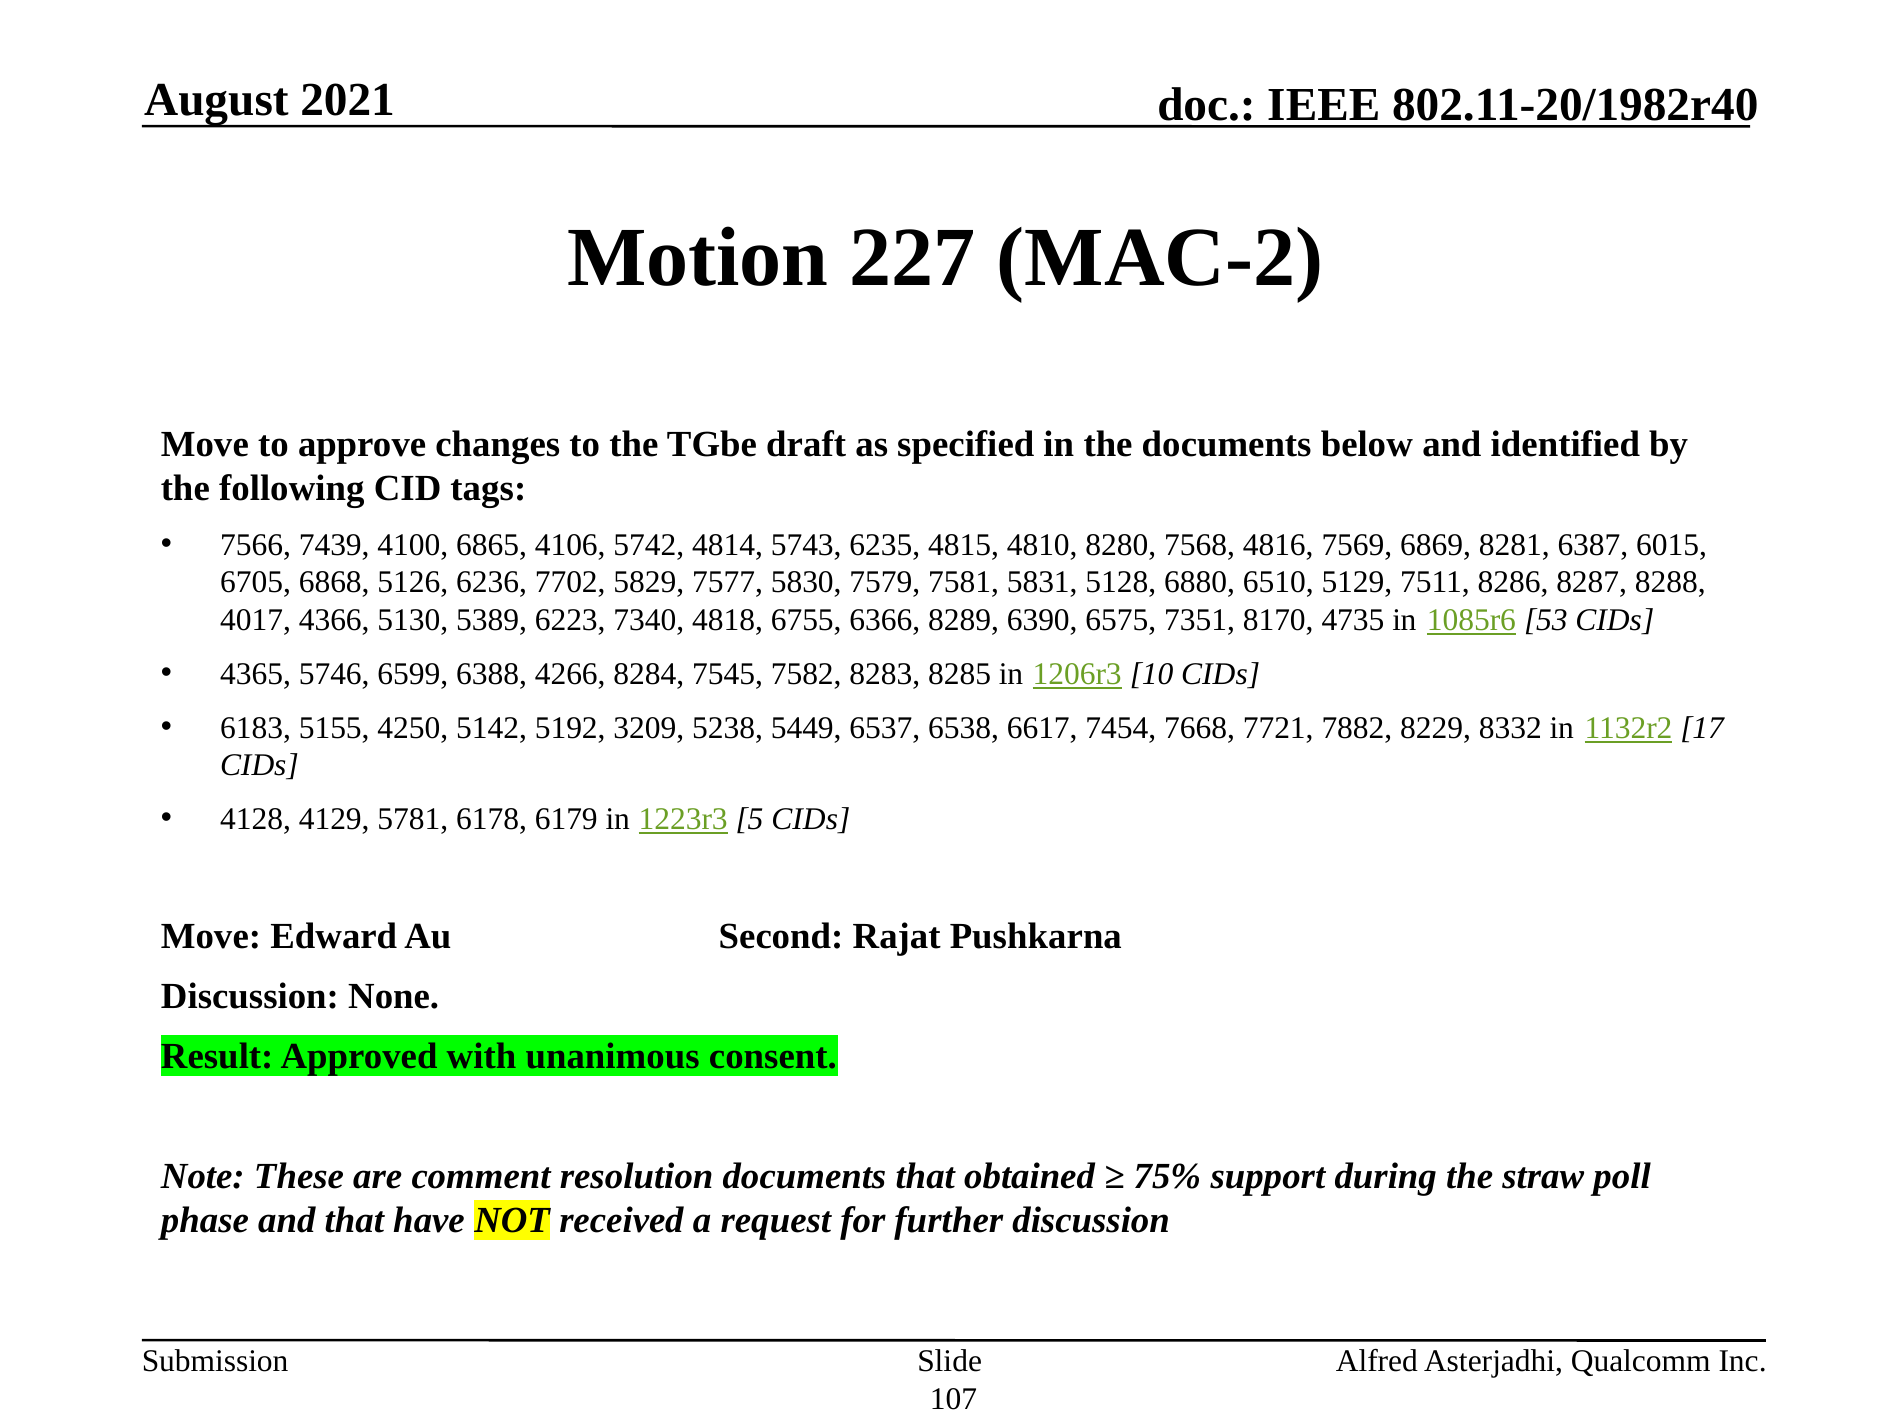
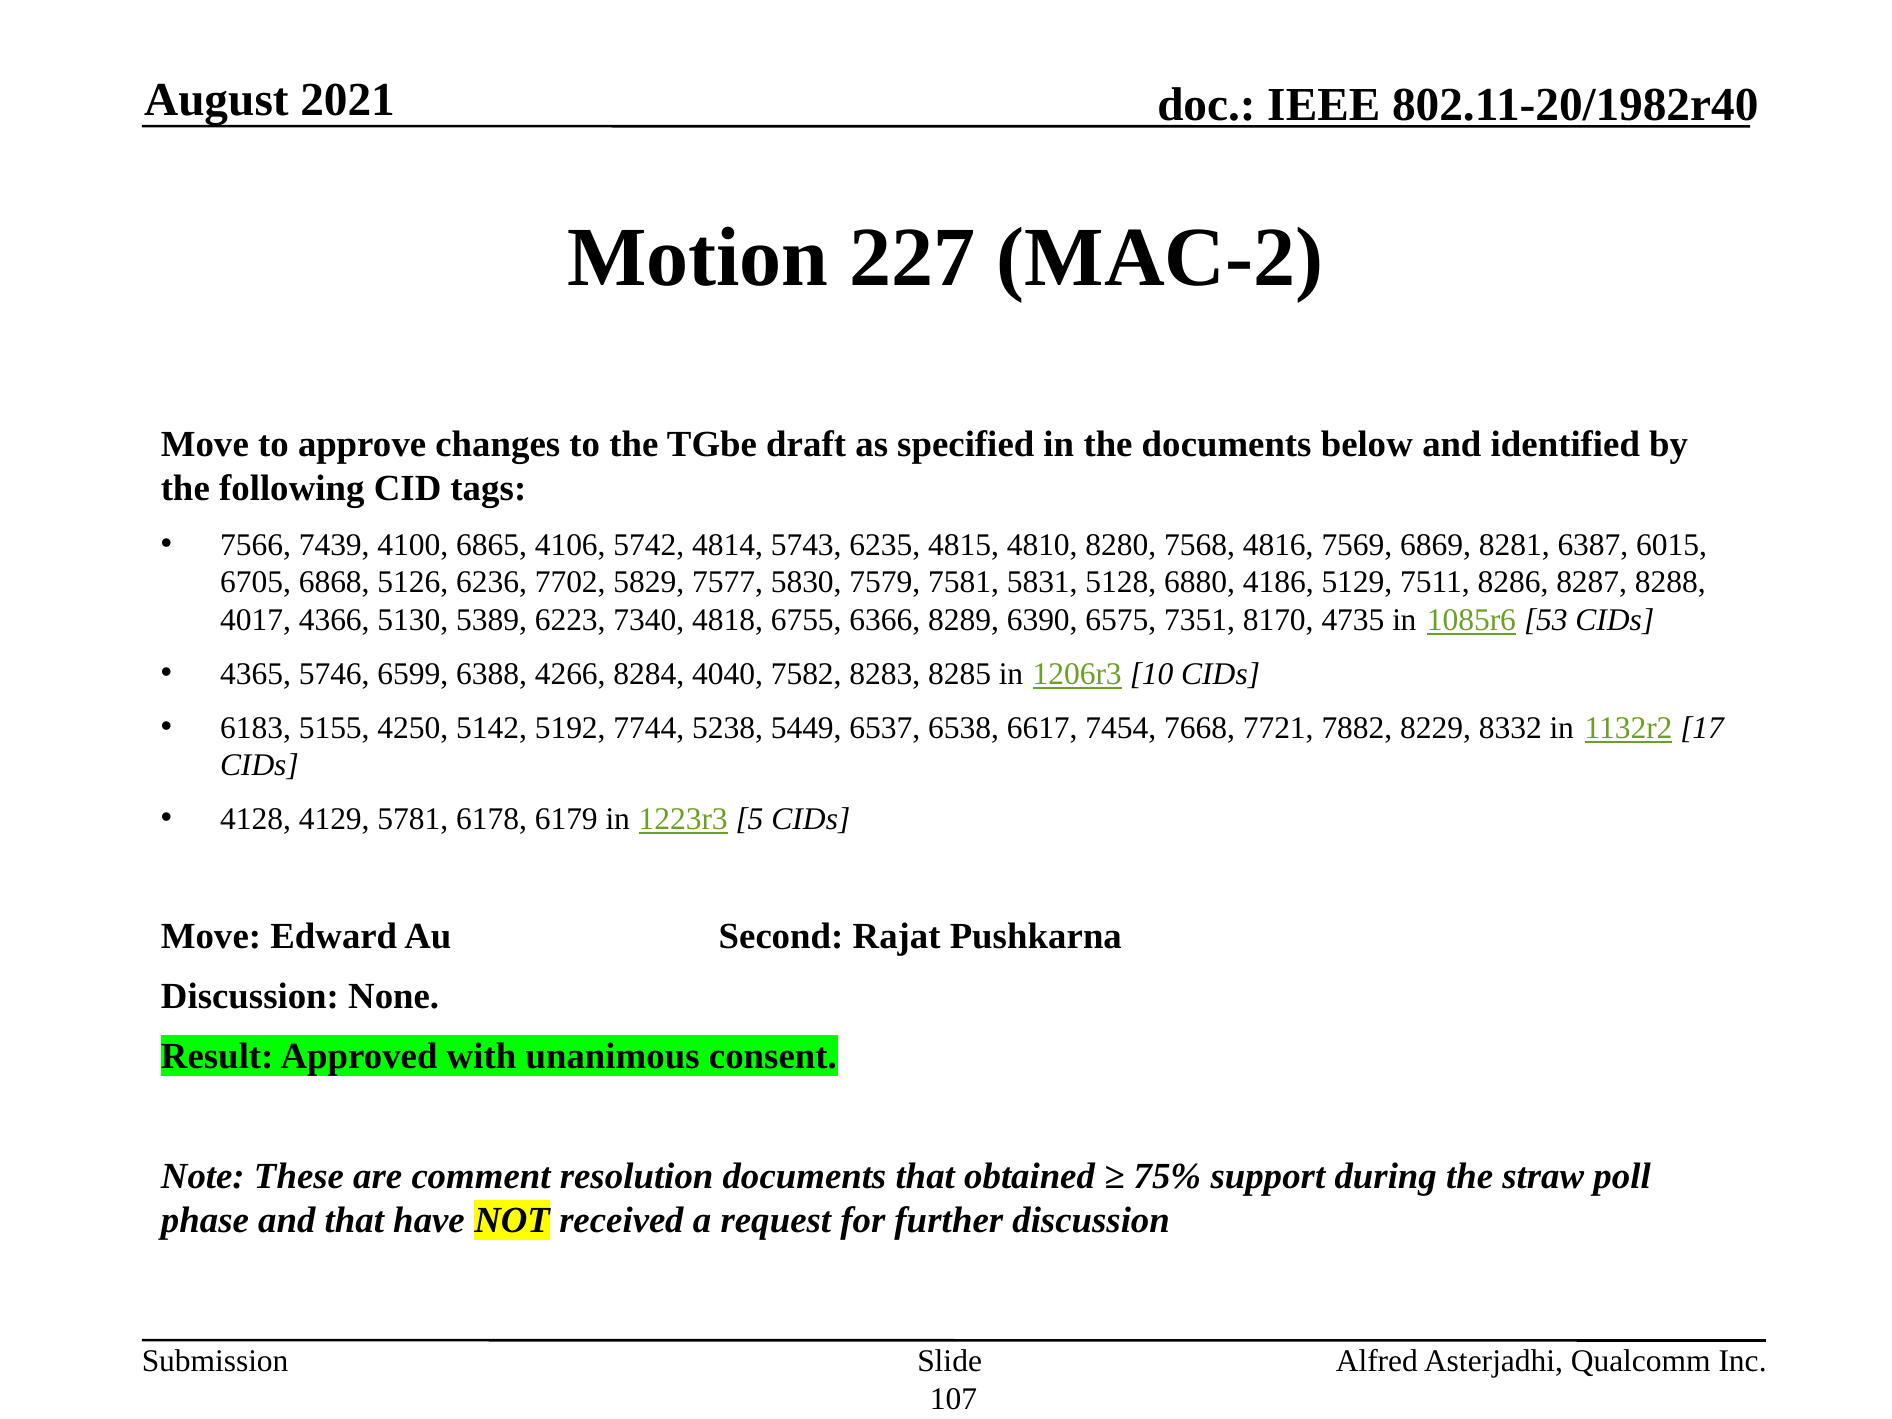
6510: 6510 -> 4186
7545: 7545 -> 4040
3209: 3209 -> 7744
